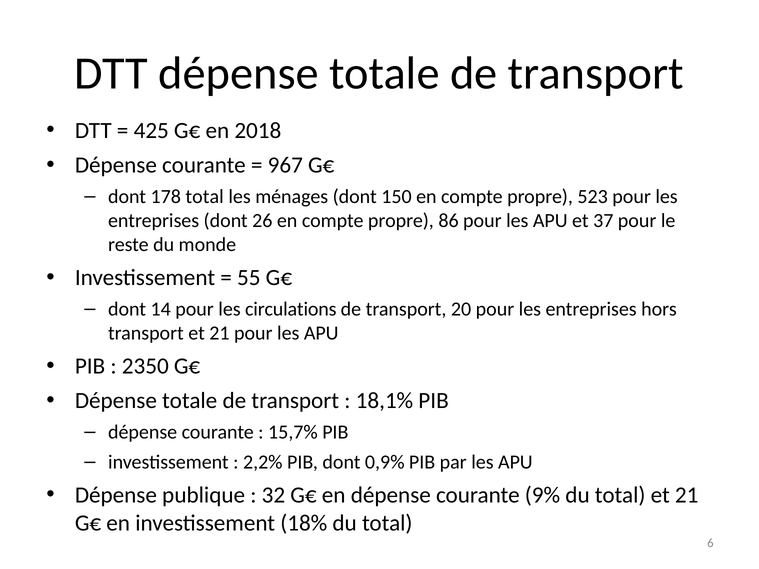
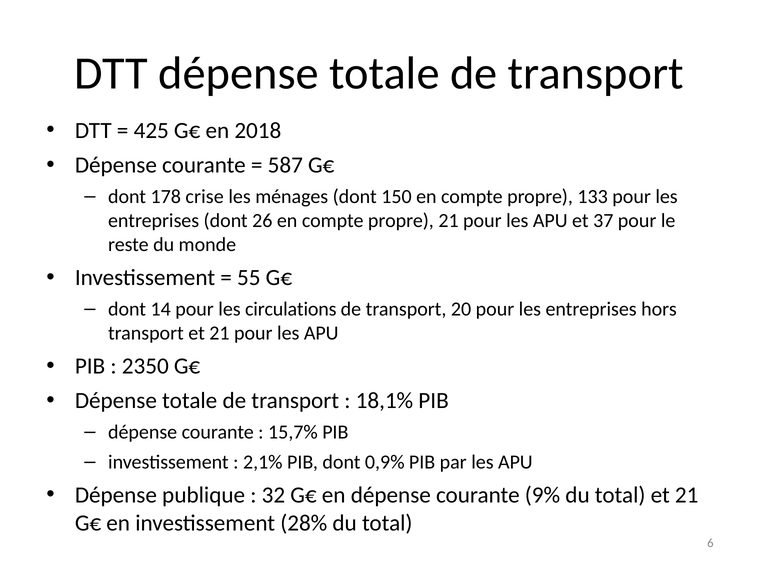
967: 967 -> 587
178 total: total -> crise
523: 523 -> 133
propre 86: 86 -> 21
2,2%: 2,2% -> 2,1%
18%: 18% -> 28%
